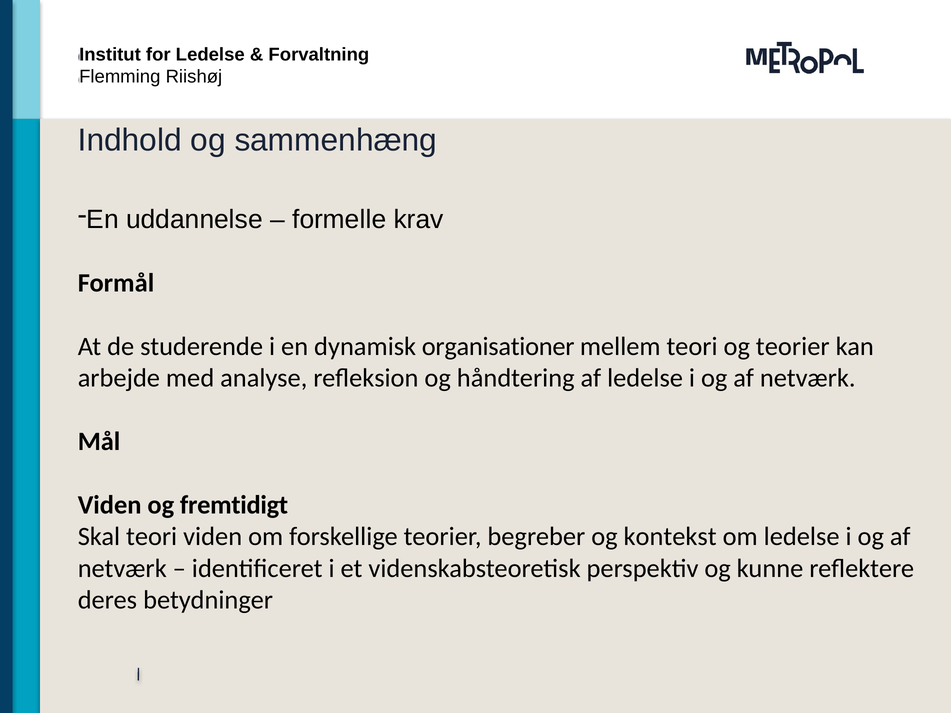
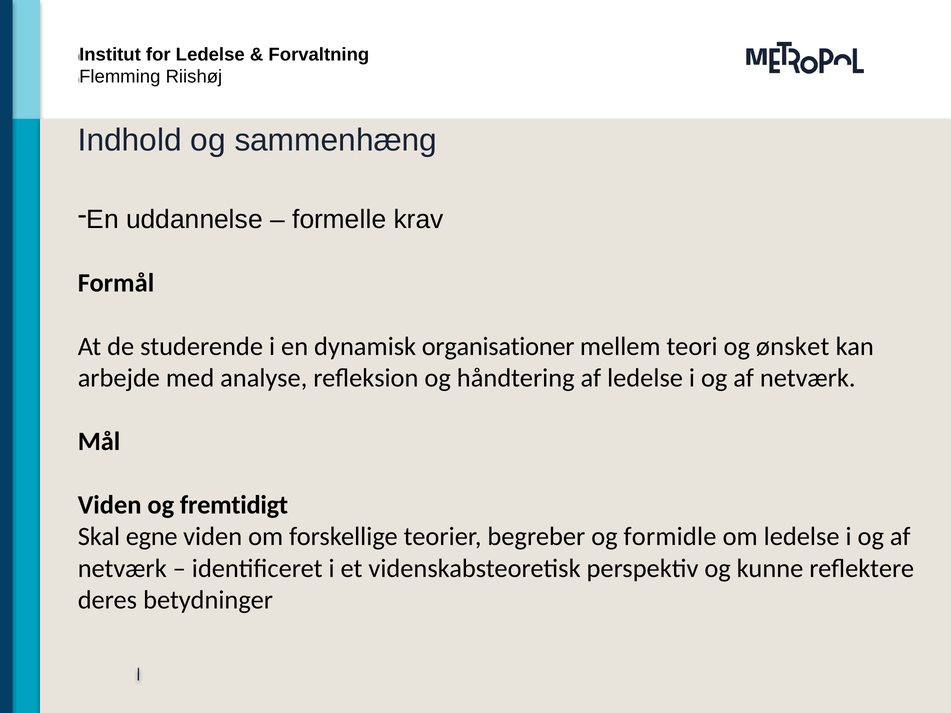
og teorier: teorier -> ønsket
Skal teori: teori -> egne
kontekst: kontekst -> formidle
